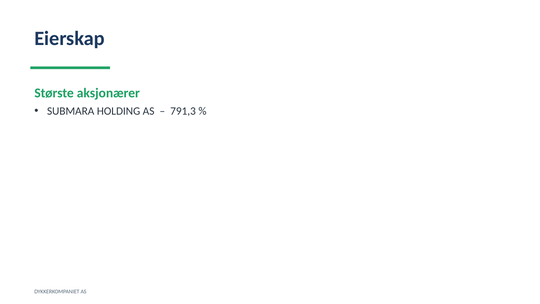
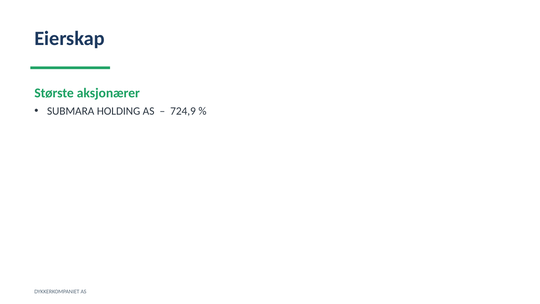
791,3: 791,3 -> 724,9
